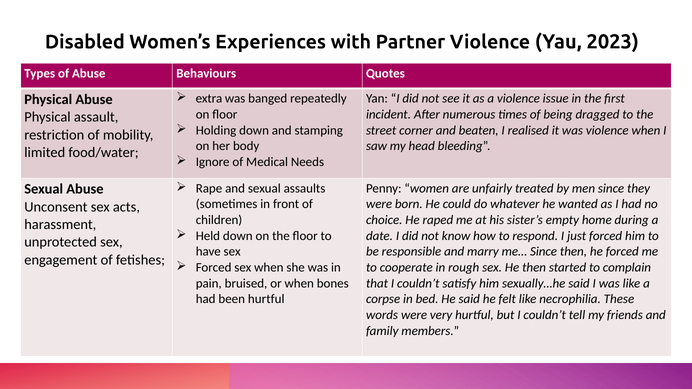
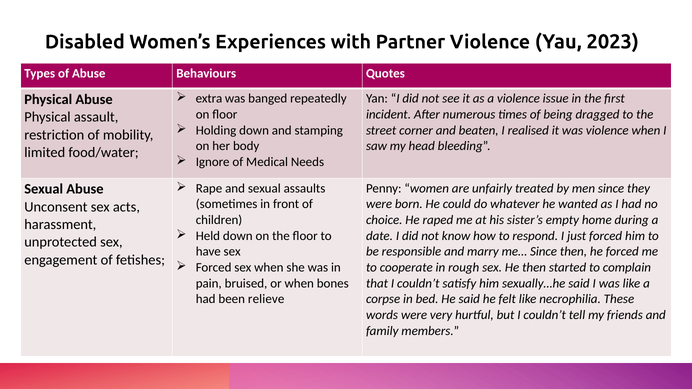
been hurtful: hurtful -> relieve
